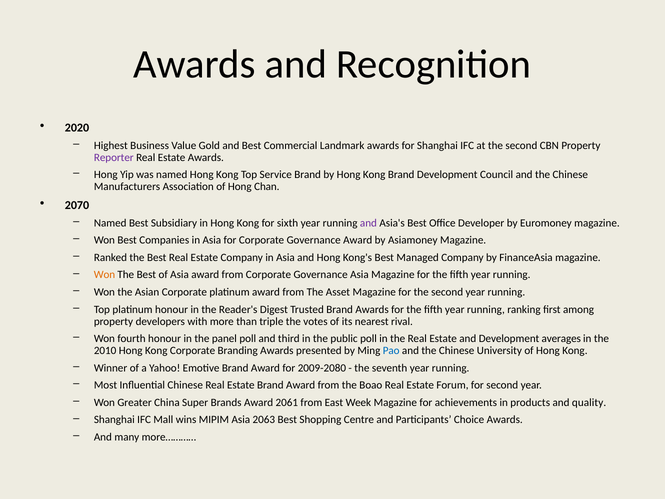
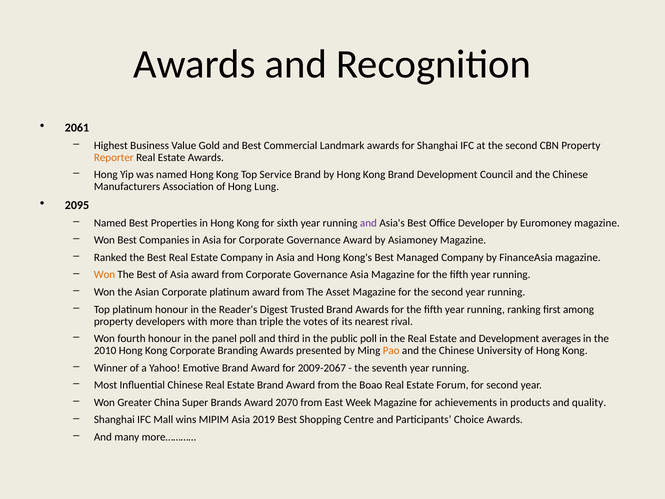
2020: 2020 -> 2061
Reporter colour: purple -> orange
Chan: Chan -> Lung
2070: 2070 -> 2095
Subsidiary: Subsidiary -> Properties
Pao colour: blue -> orange
2009-2080: 2009-2080 -> 2009-2067
2061: 2061 -> 2070
2063: 2063 -> 2019
